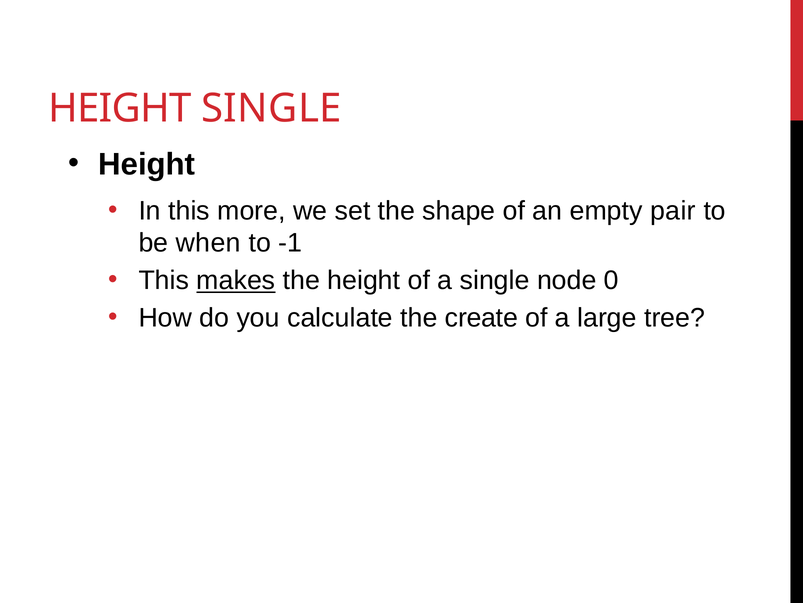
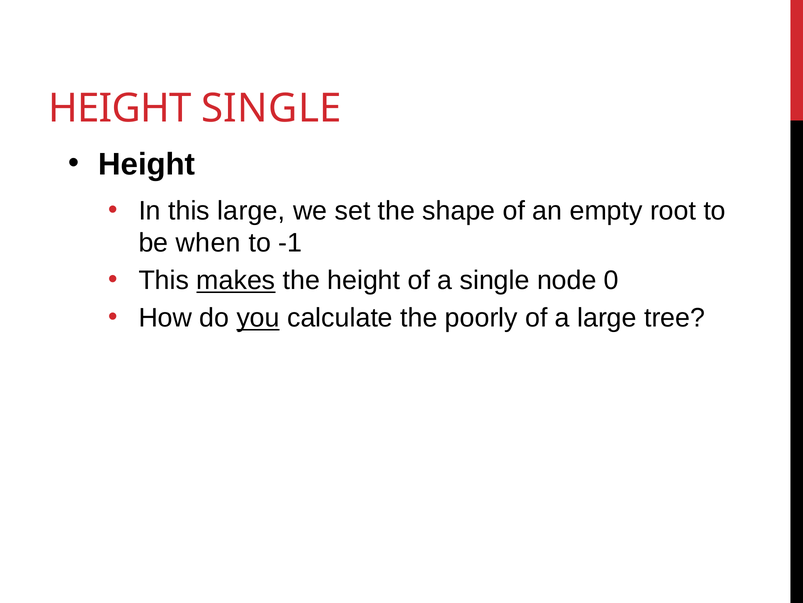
this more: more -> large
pair: pair -> root
you underline: none -> present
create: create -> poorly
